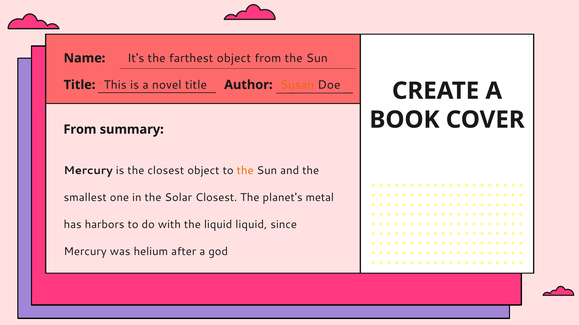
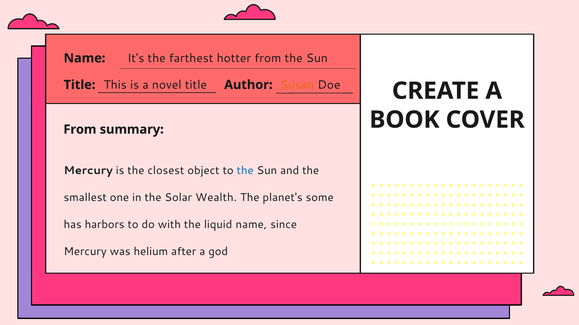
farthest object: object -> hotter
the at (245, 171) colour: orange -> blue
Solar Closest: Closest -> Wealth
metal: metal -> some
liquid liquid: liquid -> name
